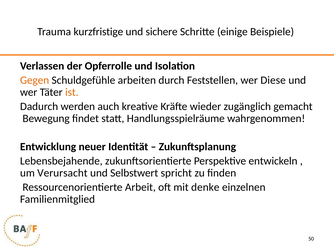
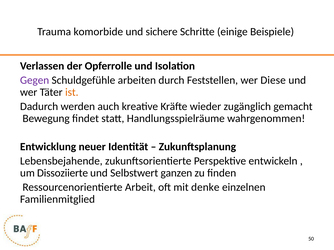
kurzfristige: kurzfristige -> komorbide
Gegen colour: orange -> purple
Verursacht: Verursacht -> Dissoziierte
spricht: spricht -> ganzen
